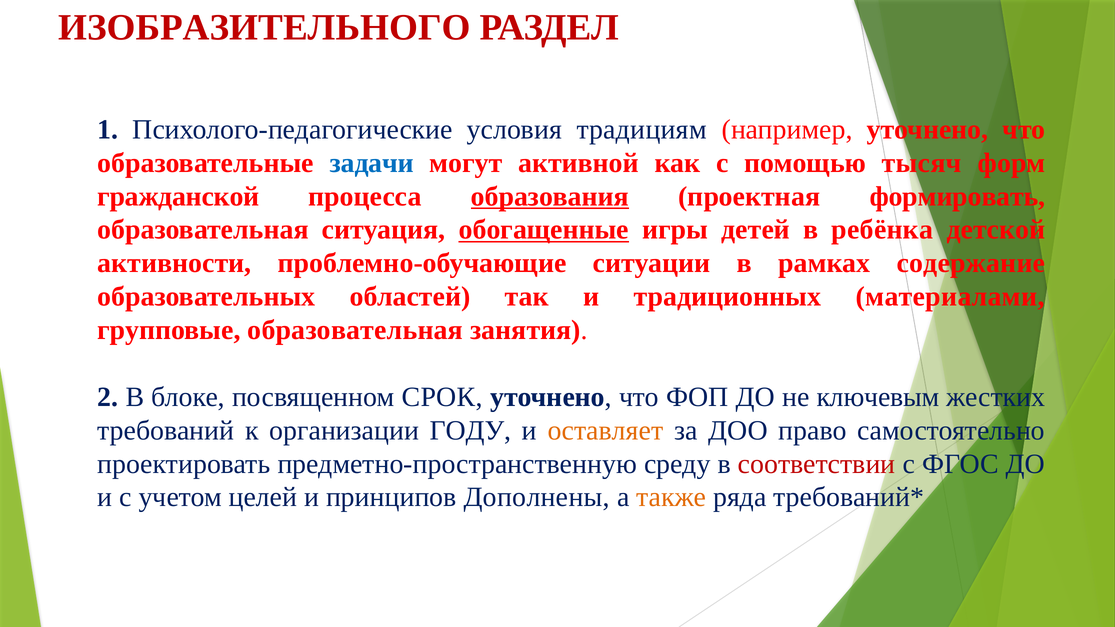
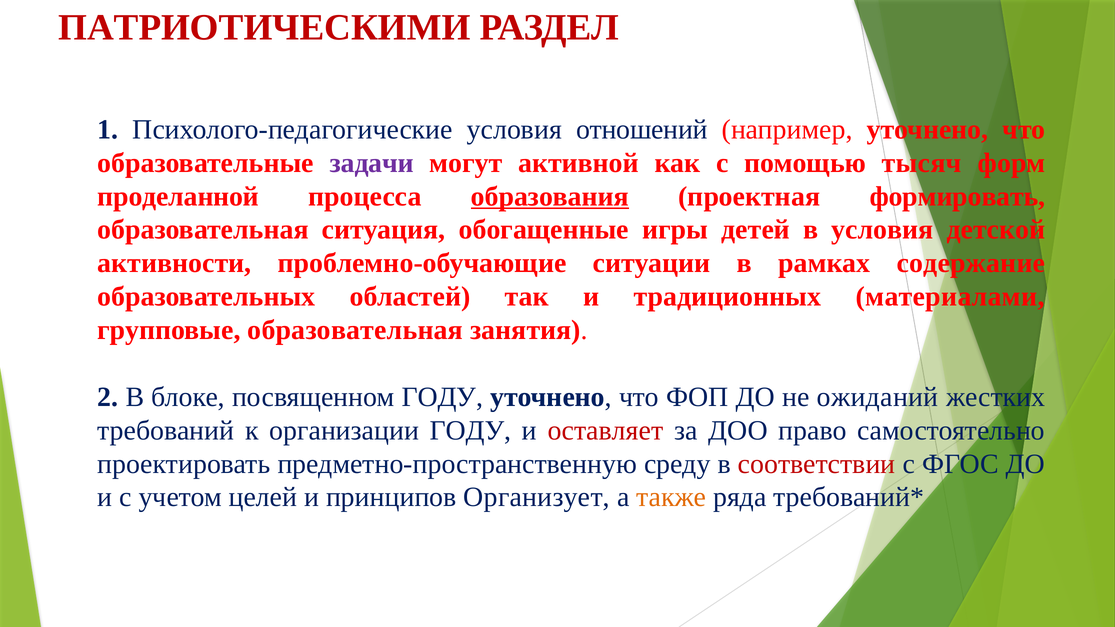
ИЗОБРАЗИТЕЛЬНОГО: ИЗОБРАЗИТЕЛЬНОГО -> ПАТРИОТИЧЕСКИМИ
традициям: традициям -> отношений
задачи colour: blue -> purple
гражданской: гражданской -> проделанной
обогащенные underline: present -> none
в ребёнка: ребёнка -> условия
посвященном СРОК: СРОК -> ГОДУ
ключевым: ключевым -> ожиданий
оставляет colour: orange -> red
Дополнены: Дополнены -> Организует
